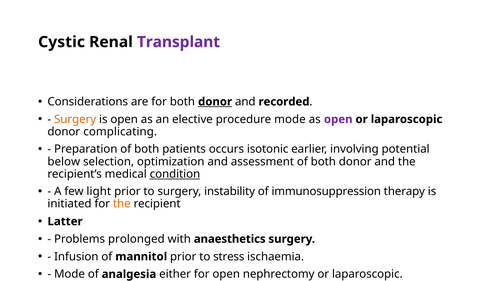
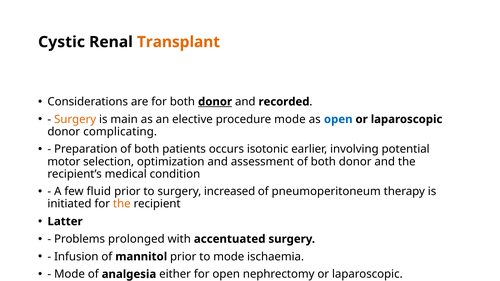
Transplant colour: purple -> orange
is open: open -> main
open at (338, 119) colour: purple -> blue
below: below -> motor
condition underline: present -> none
light: light -> fluid
instability: instability -> increased
immunosuppression: immunosuppression -> pneumoperitoneum
anaesthetics: anaesthetics -> accentuated
to stress: stress -> mode
